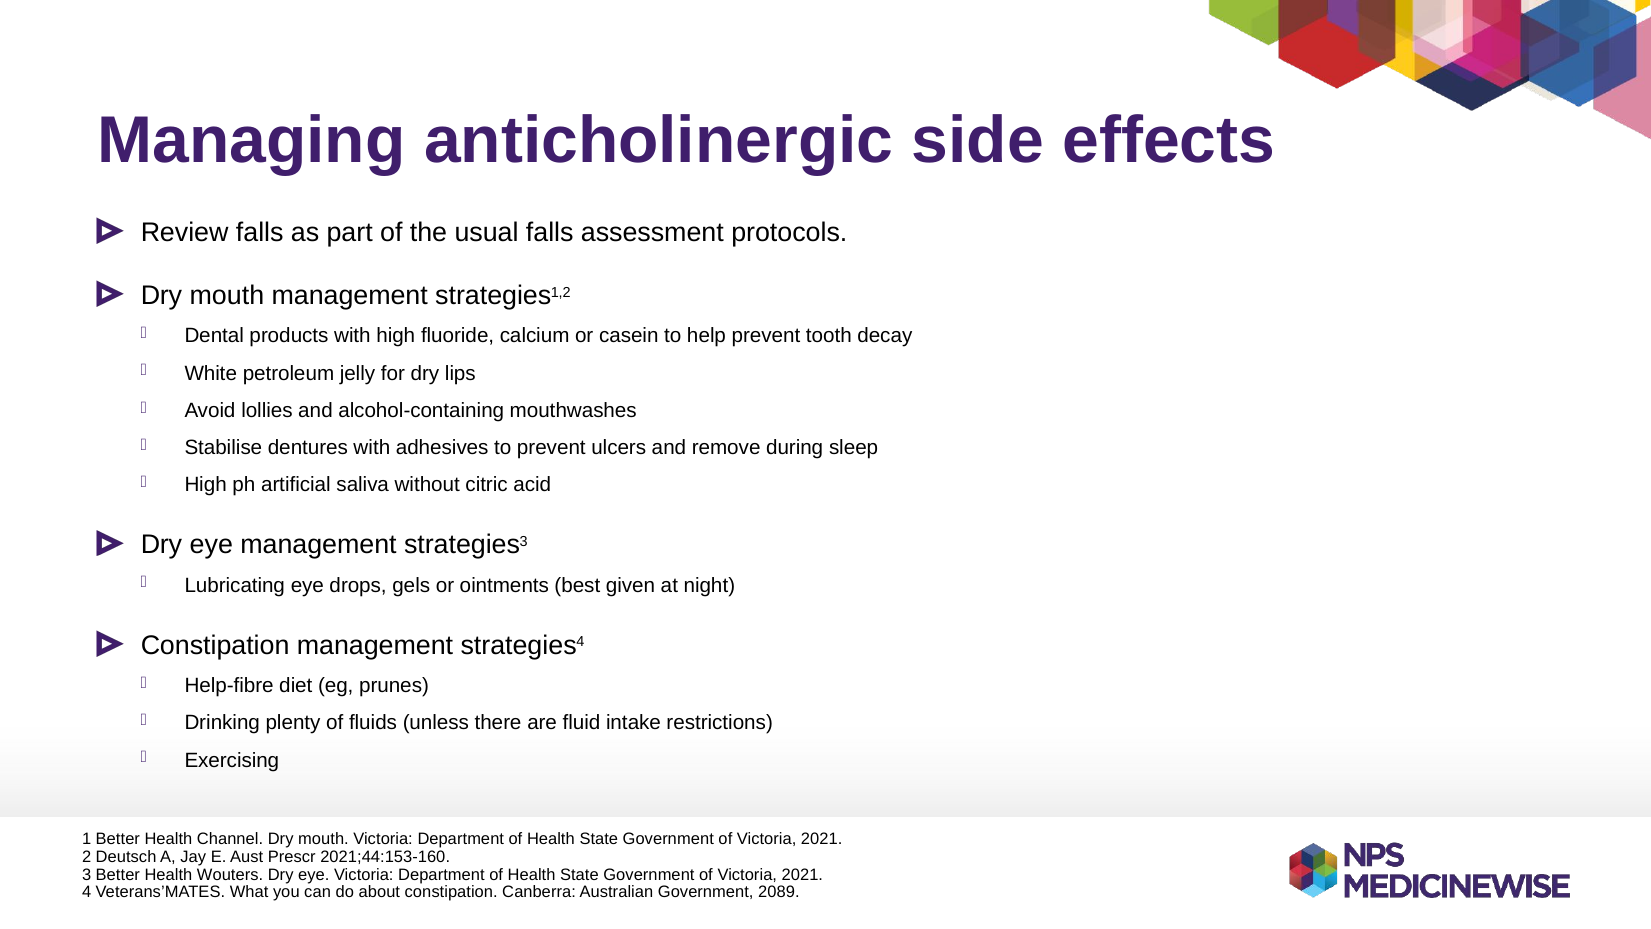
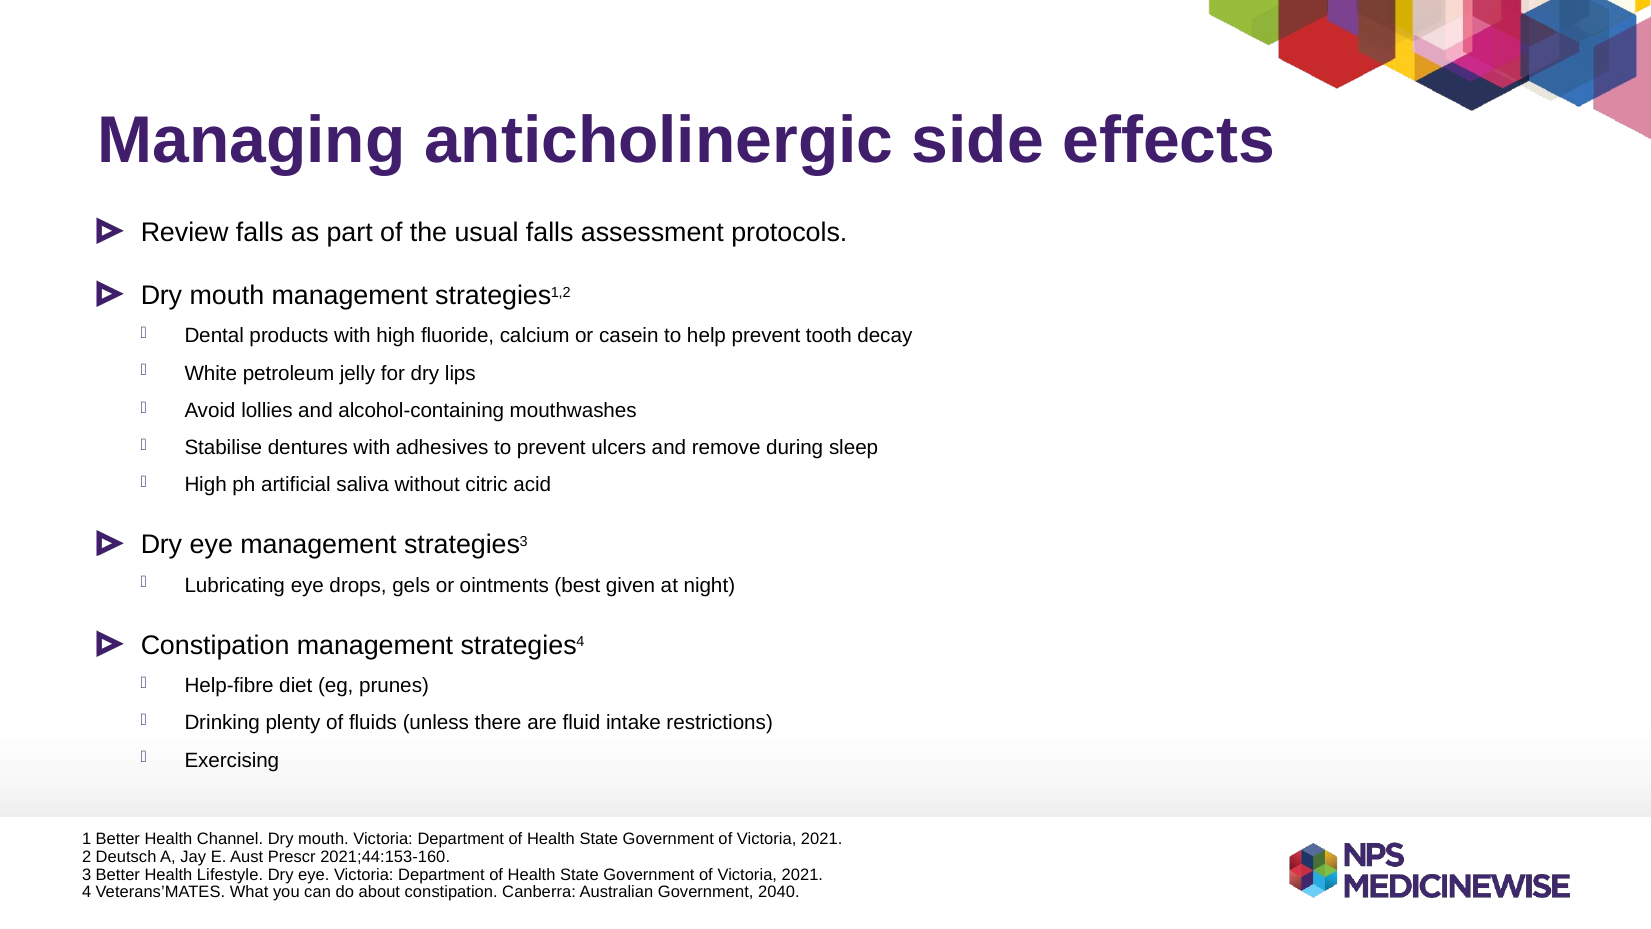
Wouters: Wouters -> Lifestyle
2089: 2089 -> 2040
